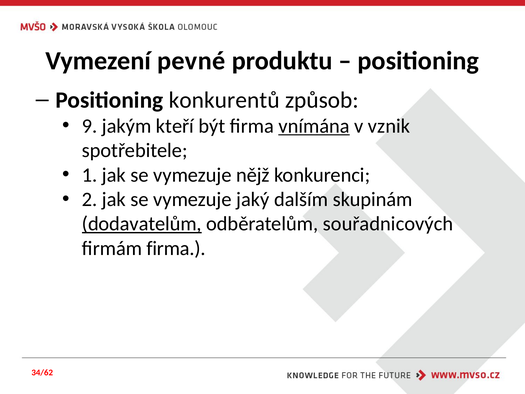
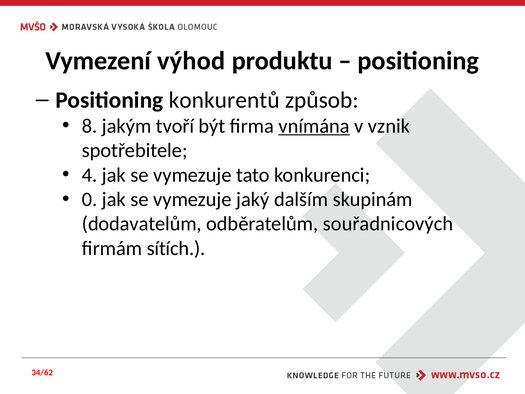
pevné: pevné -> výhod
9: 9 -> 8
kteří: kteří -> tvoří
1: 1 -> 4
nějž: nějž -> tato
2: 2 -> 0
dodavatelům underline: present -> none
firmám firma: firma -> sítích
